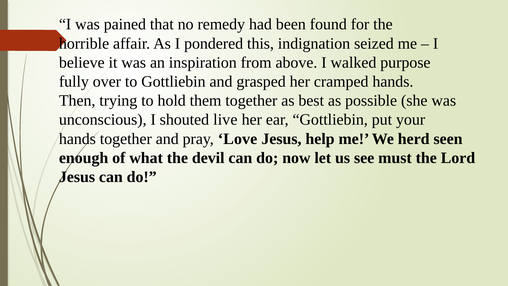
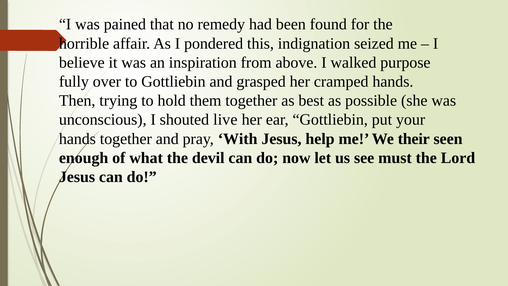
Love: Love -> With
herd: herd -> their
